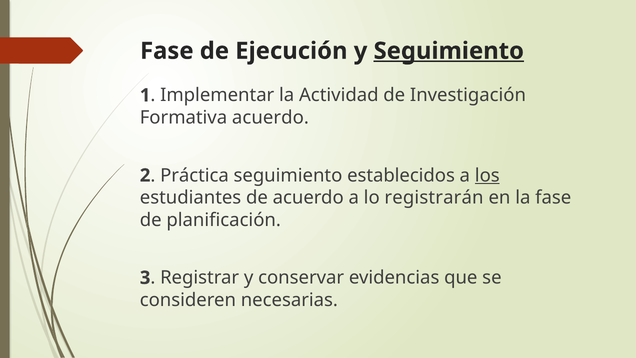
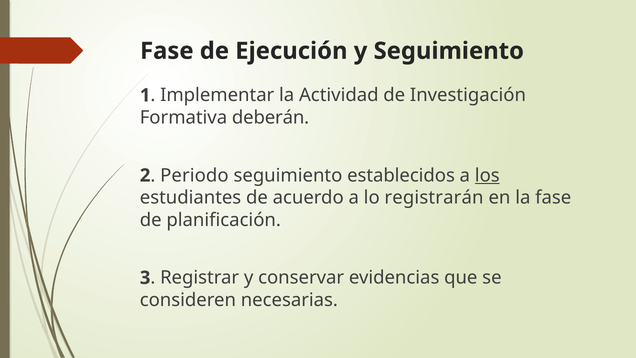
Seguimiento at (449, 51) underline: present -> none
Formativa acuerdo: acuerdo -> deberán
Práctica: Práctica -> Periodo
